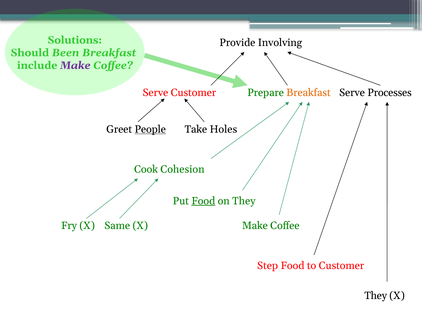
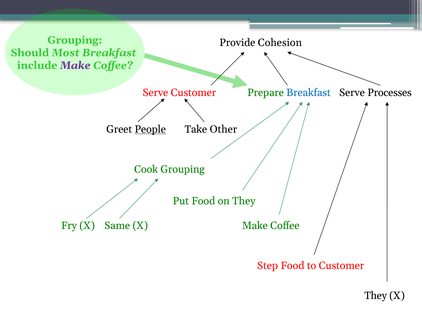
Solutions at (75, 40): Solutions -> Grouping
Involving: Involving -> Cohesion
Been: Been -> Most
Breakfast at (309, 93) colour: orange -> blue
Holes: Holes -> Other
Cook Cohesion: Cohesion -> Grouping
Food at (203, 201) underline: present -> none
